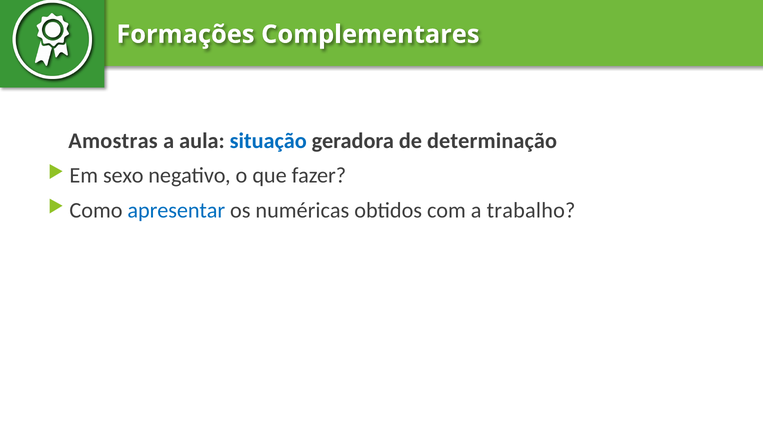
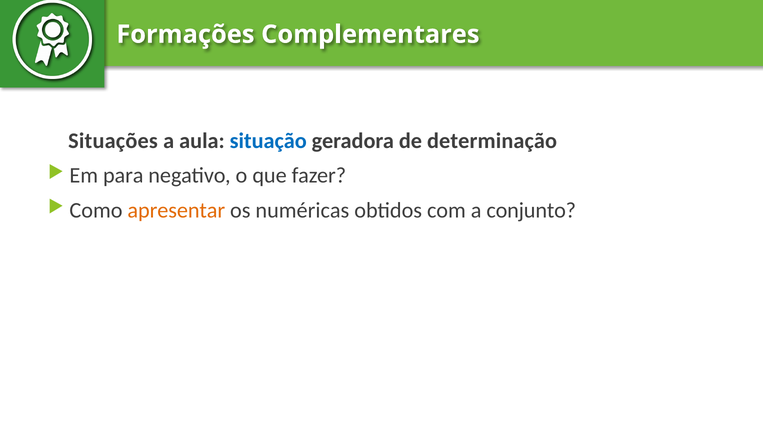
Amostras: Amostras -> Situações
sexo: sexo -> para
apresentar colour: blue -> orange
trabalho: trabalho -> conjunto
